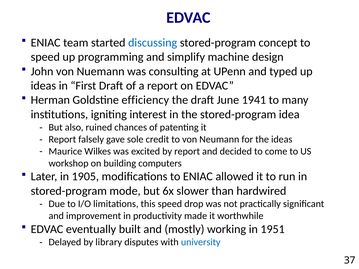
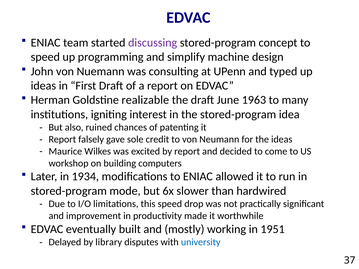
discussing colour: blue -> purple
efficiency: efficiency -> realizable
1941: 1941 -> 1963
1905: 1905 -> 1934
